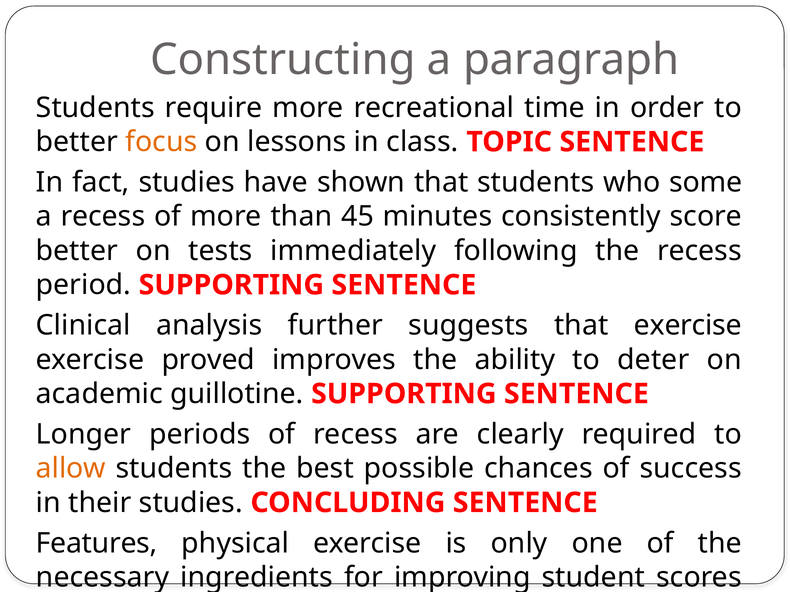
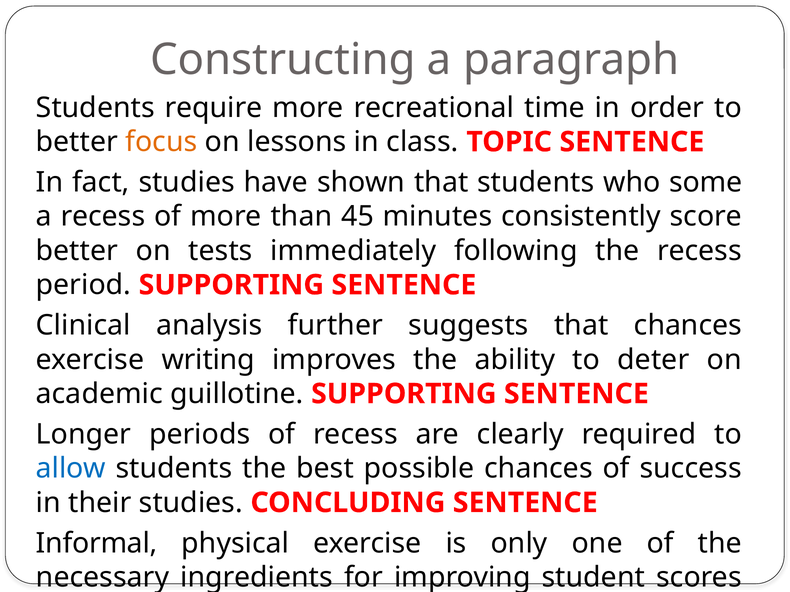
that exercise: exercise -> chances
proved: proved -> writing
allow colour: orange -> blue
Features: Features -> Informal
